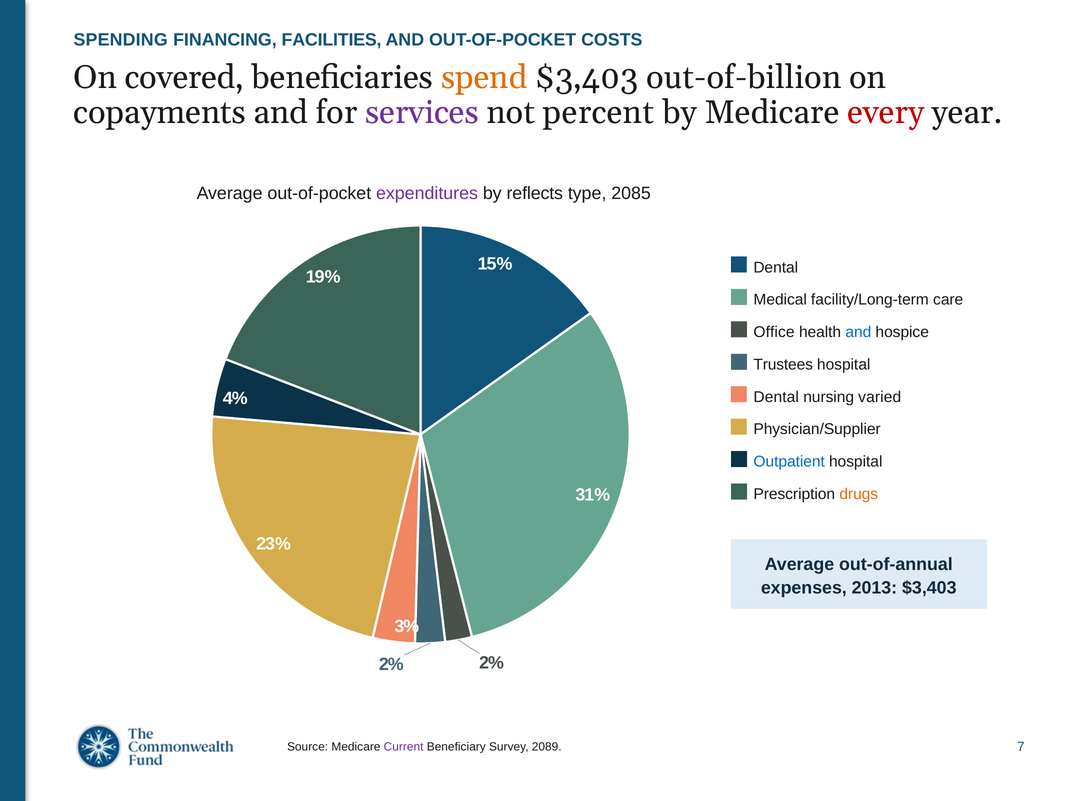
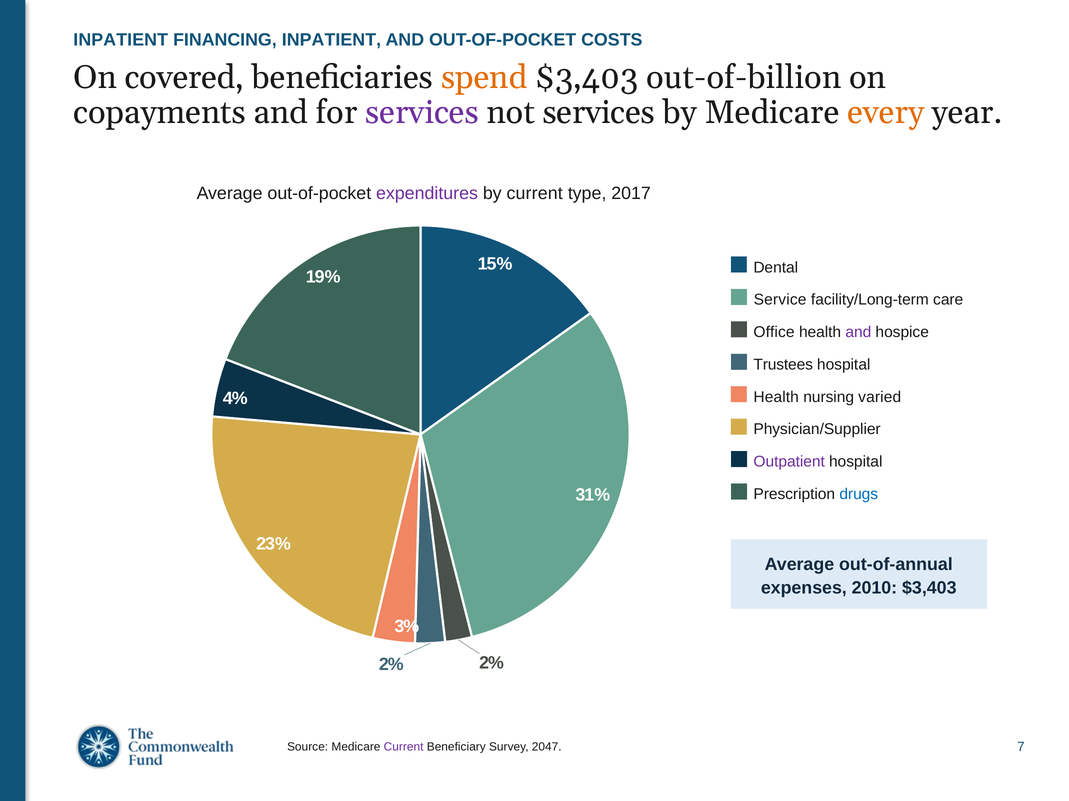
SPENDING at (121, 40): SPENDING -> INPATIENT
FINANCING FACILITIES: FACILITIES -> INPATIENT
not percent: percent -> services
every colour: red -> orange
by reflects: reflects -> current
2085: 2085 -> 2017
Medical: Medical -> Service
and at (858, 332) colour: blue -> purple
Dental at (776, 397): Dental -> Health
Outpatient colour: blue -> purple
drugs colour: orange -> blue
2013: 2013 -> 2010
2089: 2089 -> 2047
